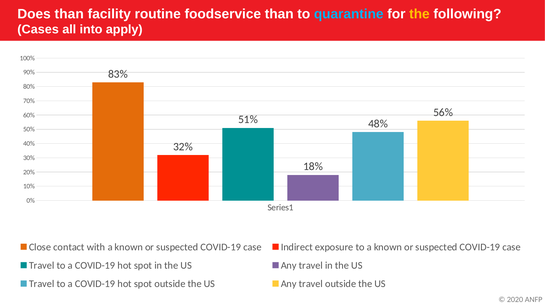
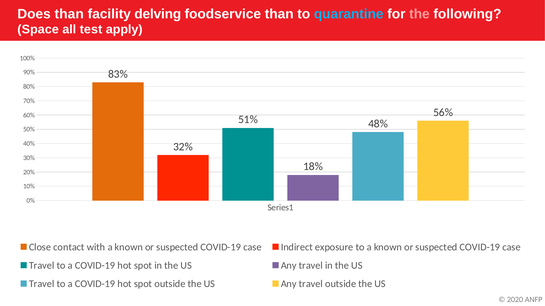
routine: routine -> delving
the at (419, 14) colour: yellow -> pink
Cases: Cases -> Space
into: into -> test
